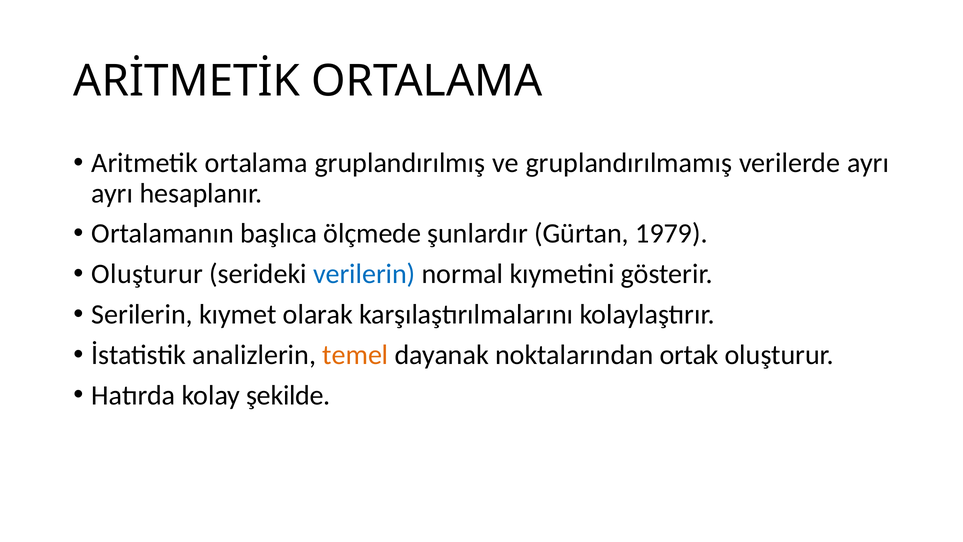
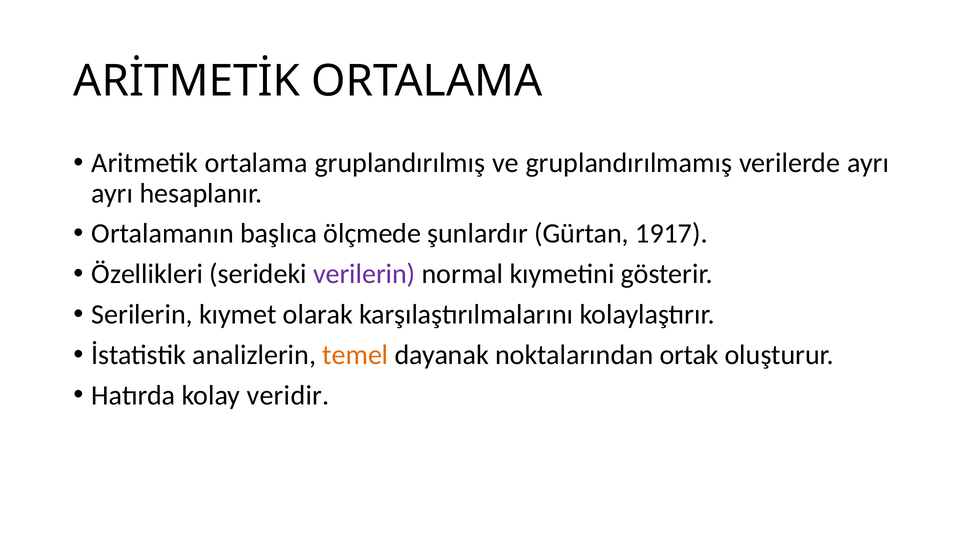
1979: 1979 -> 1917
Oluşturur at (147, 274): Oluşturur -> Özellikleri
verilerin colour: blue -> purple
şekilde: şekilde -> veridir
